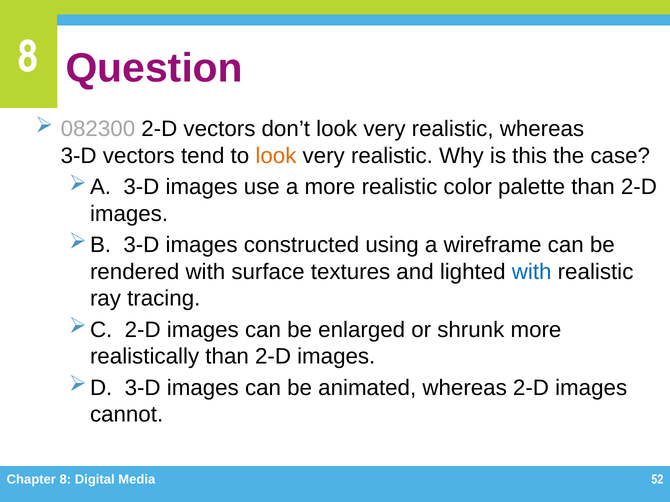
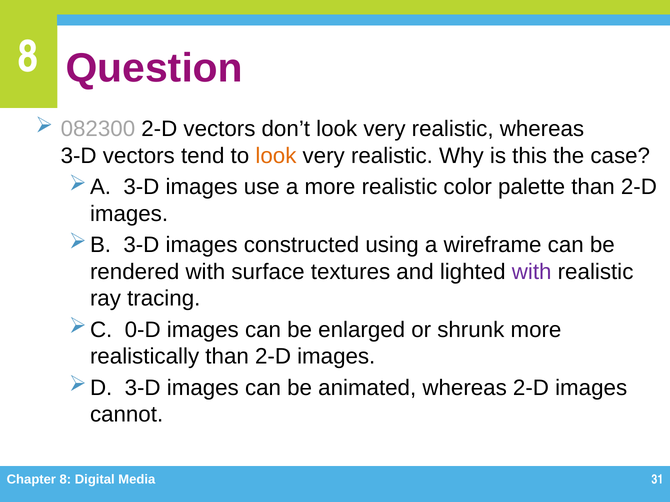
with at (532, 272) colour: blue -> purple
2-D at (143, 330): 2-D -> 0-D
52: 52 -> 31
